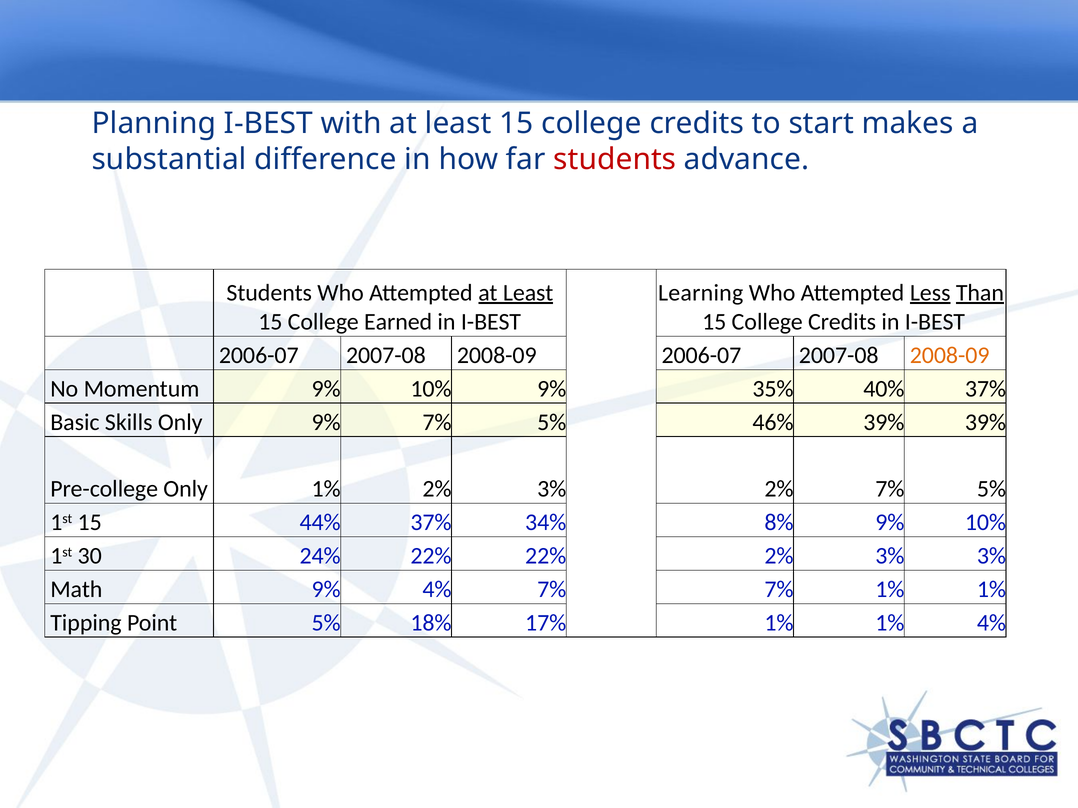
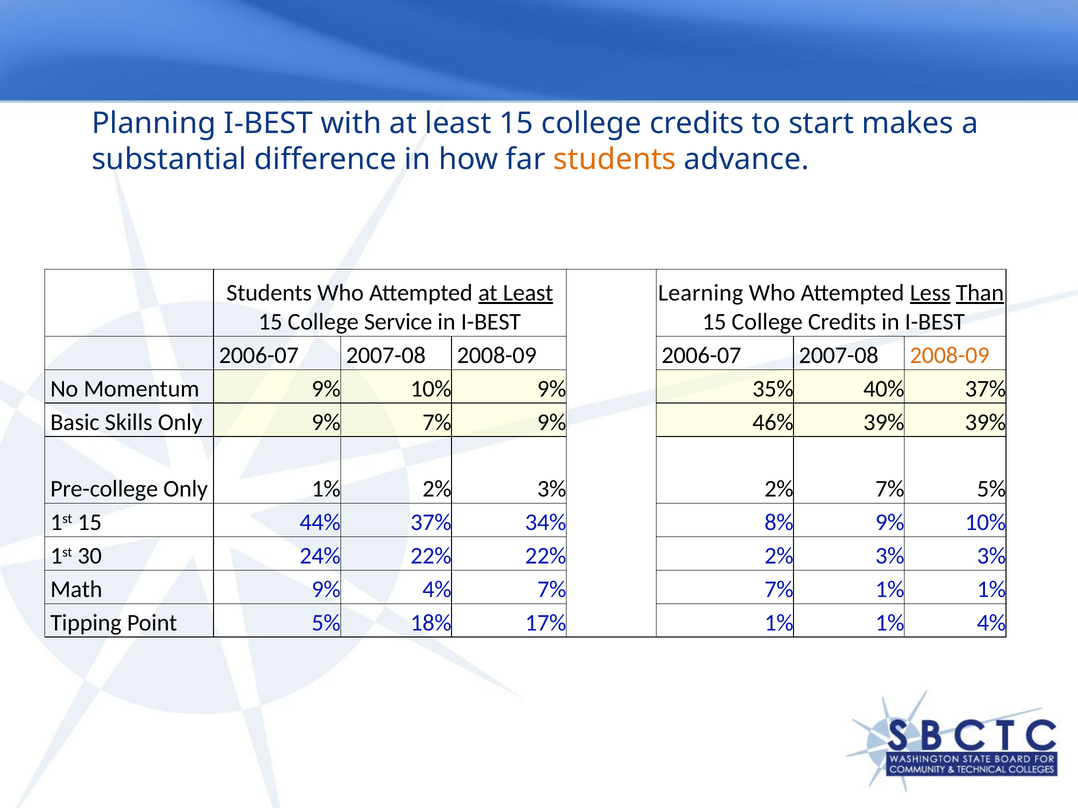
students at (615, 159) colour: red -> orange
Earned: Earned -> Service
9% 7% 5%: 5% -> 9%
